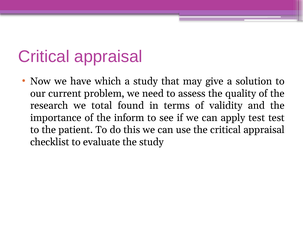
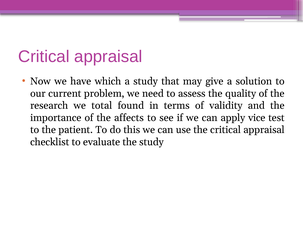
inform: inform -> affects
apply test: test -> vice
